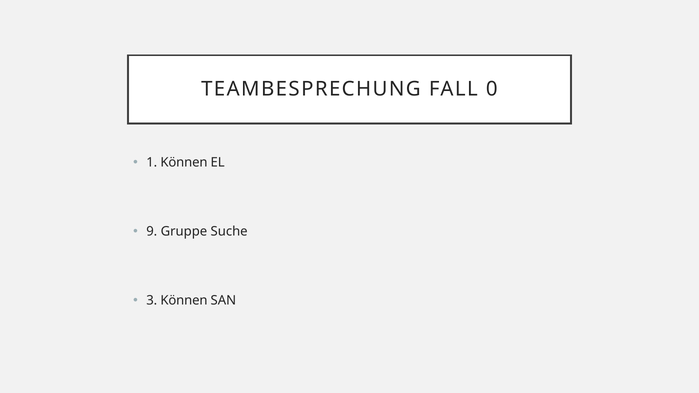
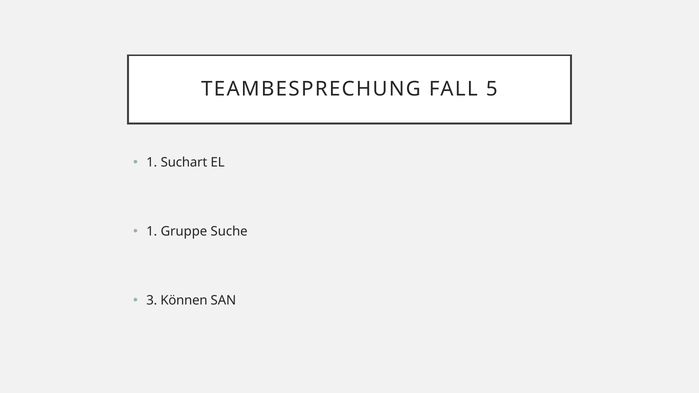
0: 0 -> 5
1 Können: Können -> Suchart
9 at (152, 232): 9 -> 1
